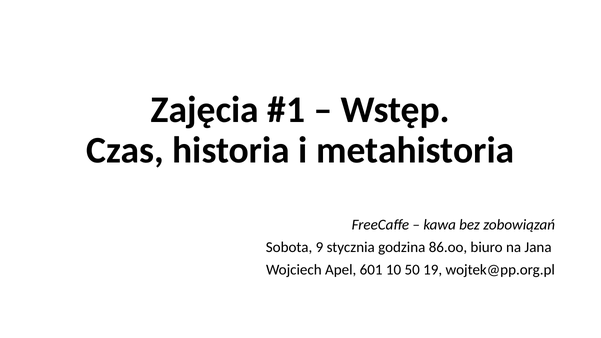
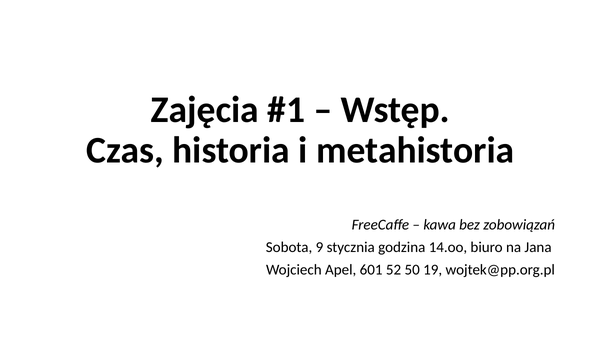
86.oo: 86.oo -> 14.oo
10: 10 -> 52
